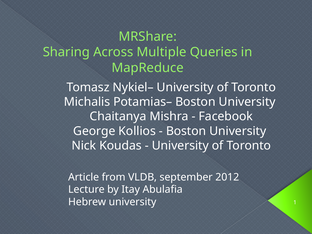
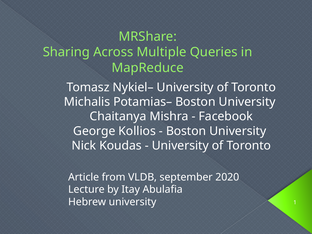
2012: 2012 -> 2020
